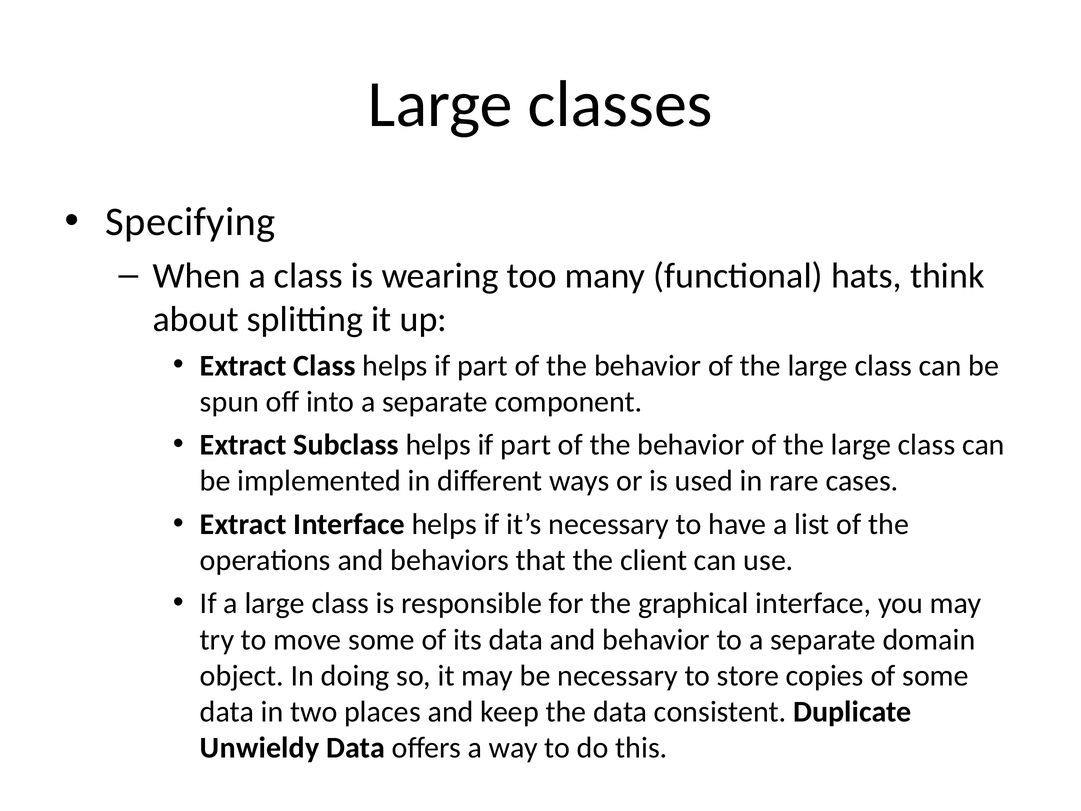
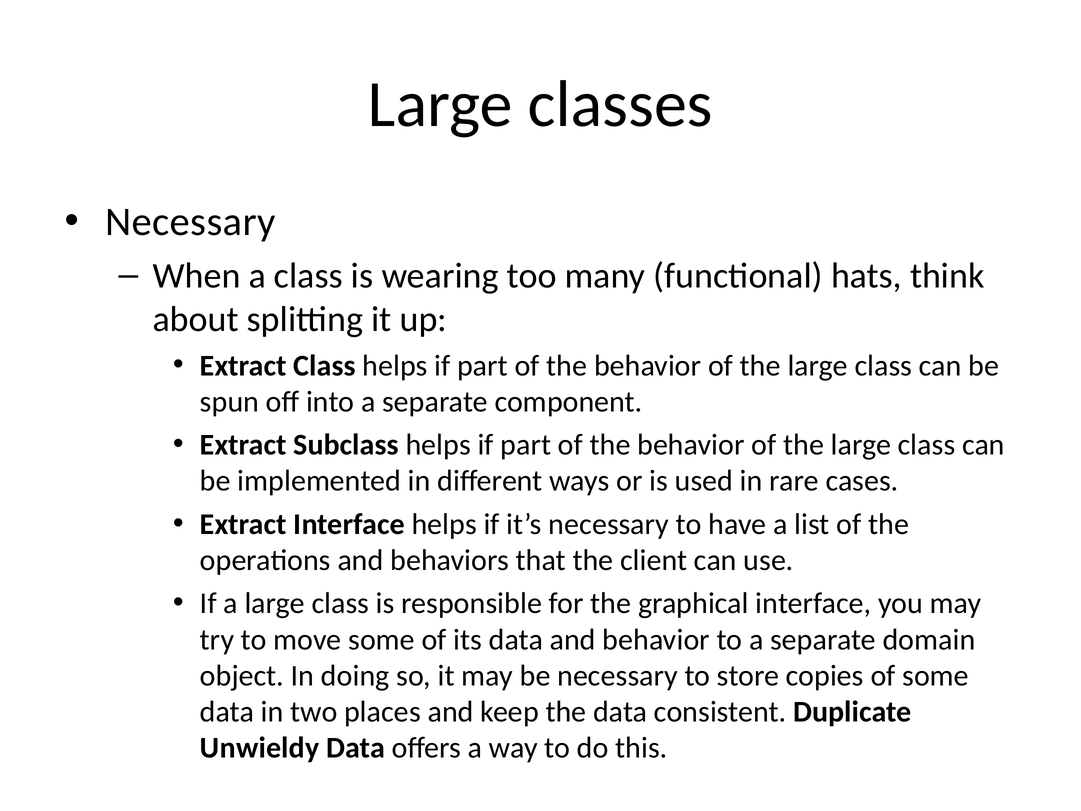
Specifying at (190, 222): Specifying -> Necessary
